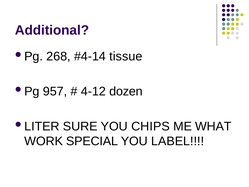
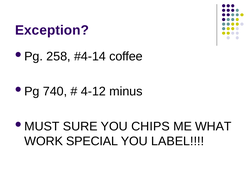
Additional: Additional -> Exception
268: 268 -> 258
tissue: tissue -> coffee
957: 957 -> 740
dozen: dozen -> minus
LITER: LITER -> MUST
